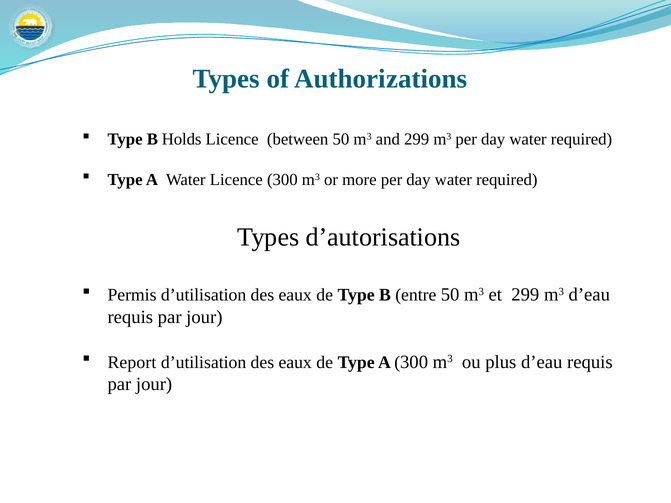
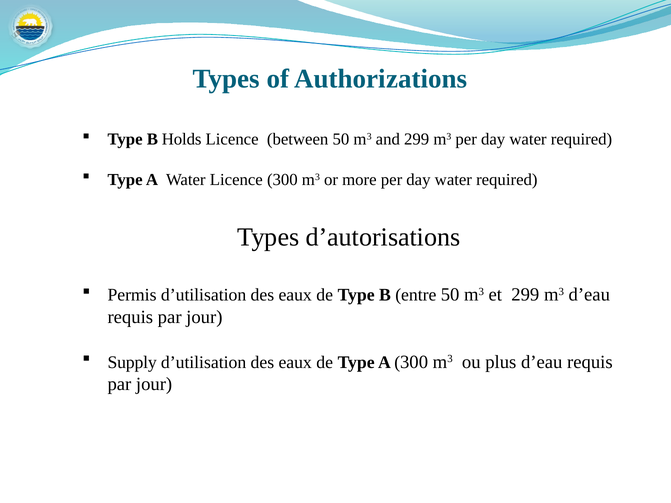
Report: Report -> Supply
